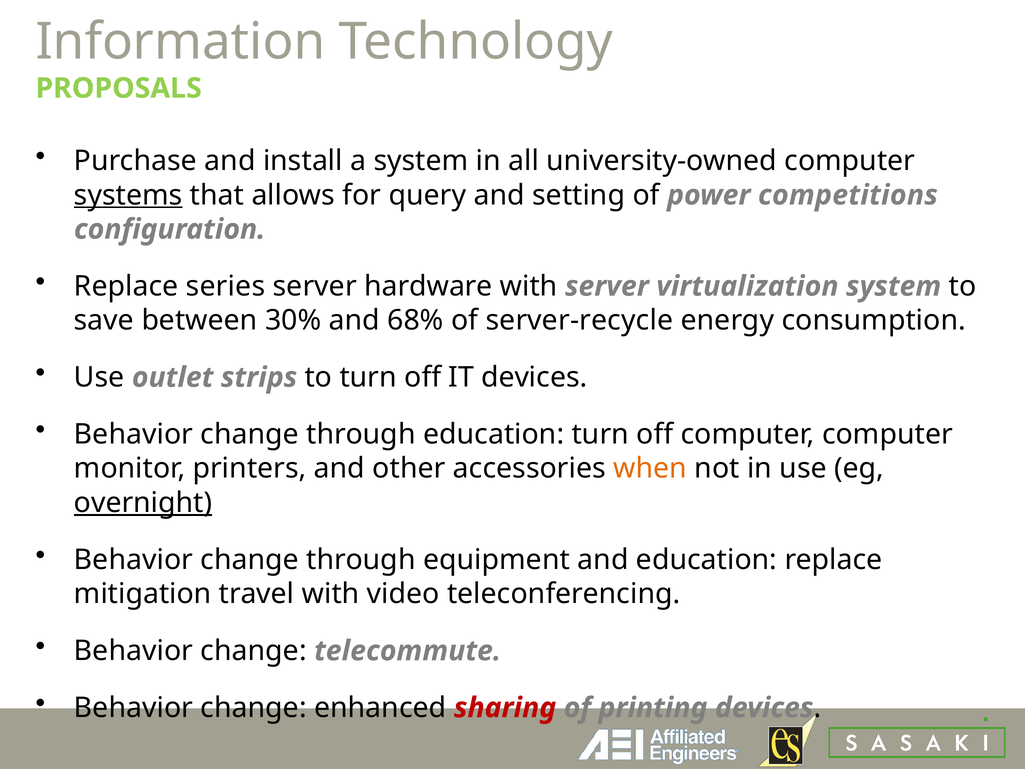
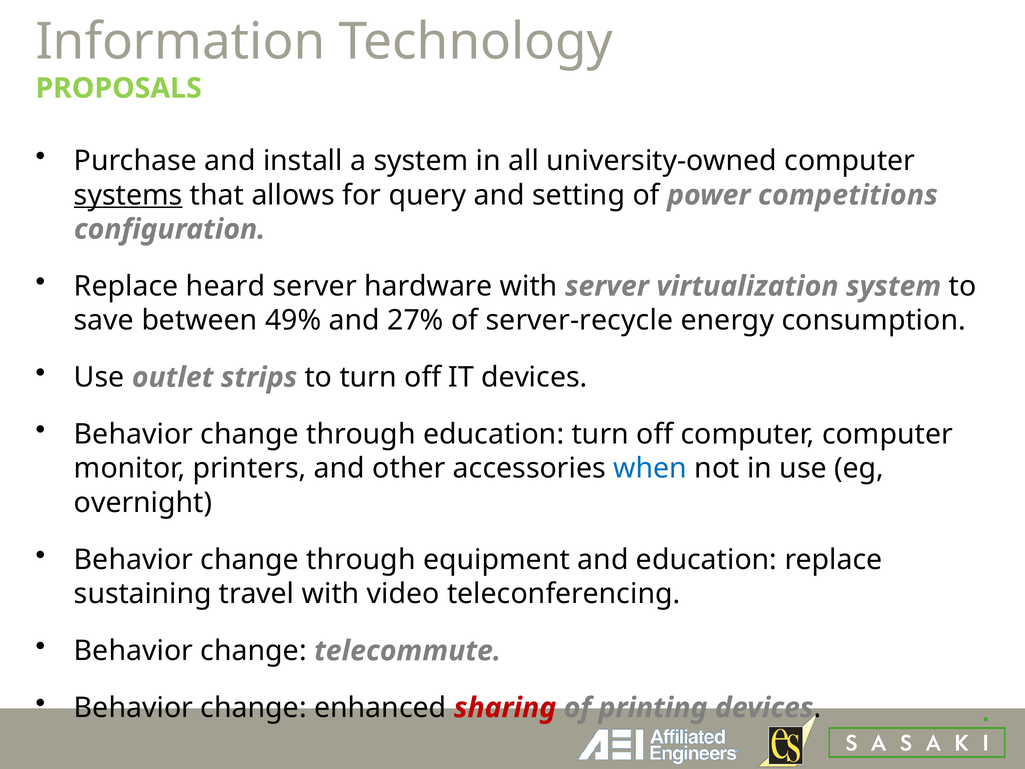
series: series -> heard
30%: 30% -> 49%
68%: 68% -> 27%
when colour: orange -> blue
overnight underline: present -> none
mitigation: mitigation -> sustaining
